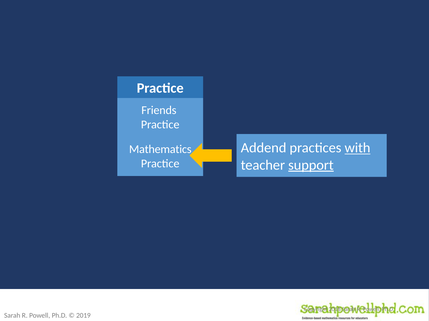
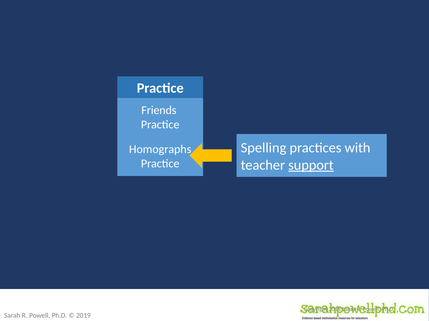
Addend: Addend -> Spelling
with underline: present -> none
Mathematics: Mathematics -> Homographs
